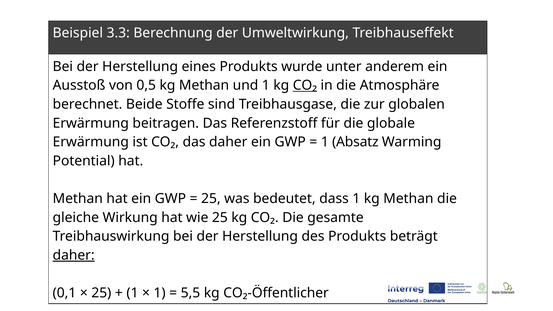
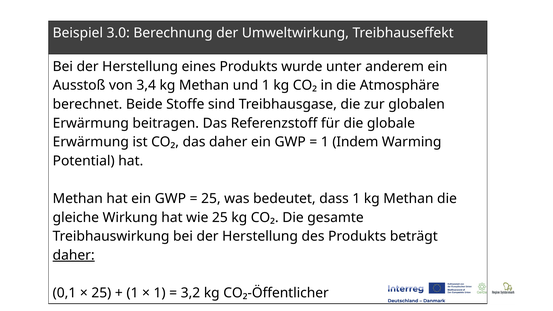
3.3: 3.3 -> 3.0
0,5: 0,5 -> 3,4
CO₂ at (305, 85) underline: present -> none
Absatz: Absatz -> Indem
5,5: 5,5 -> 3,2
